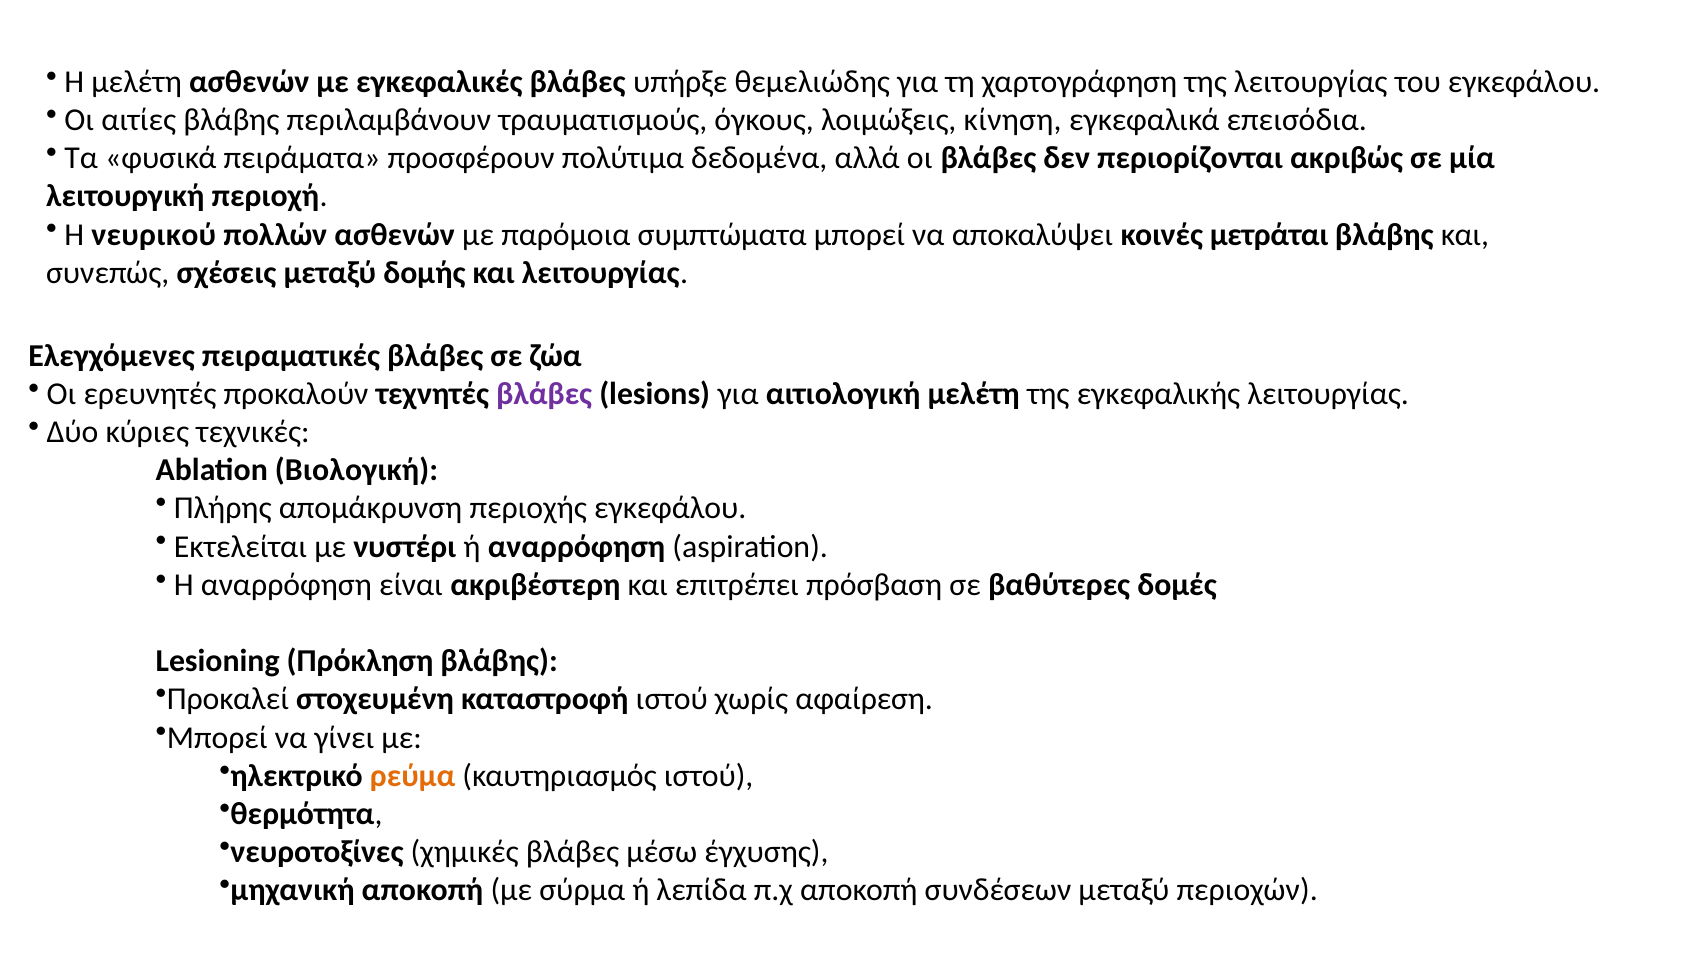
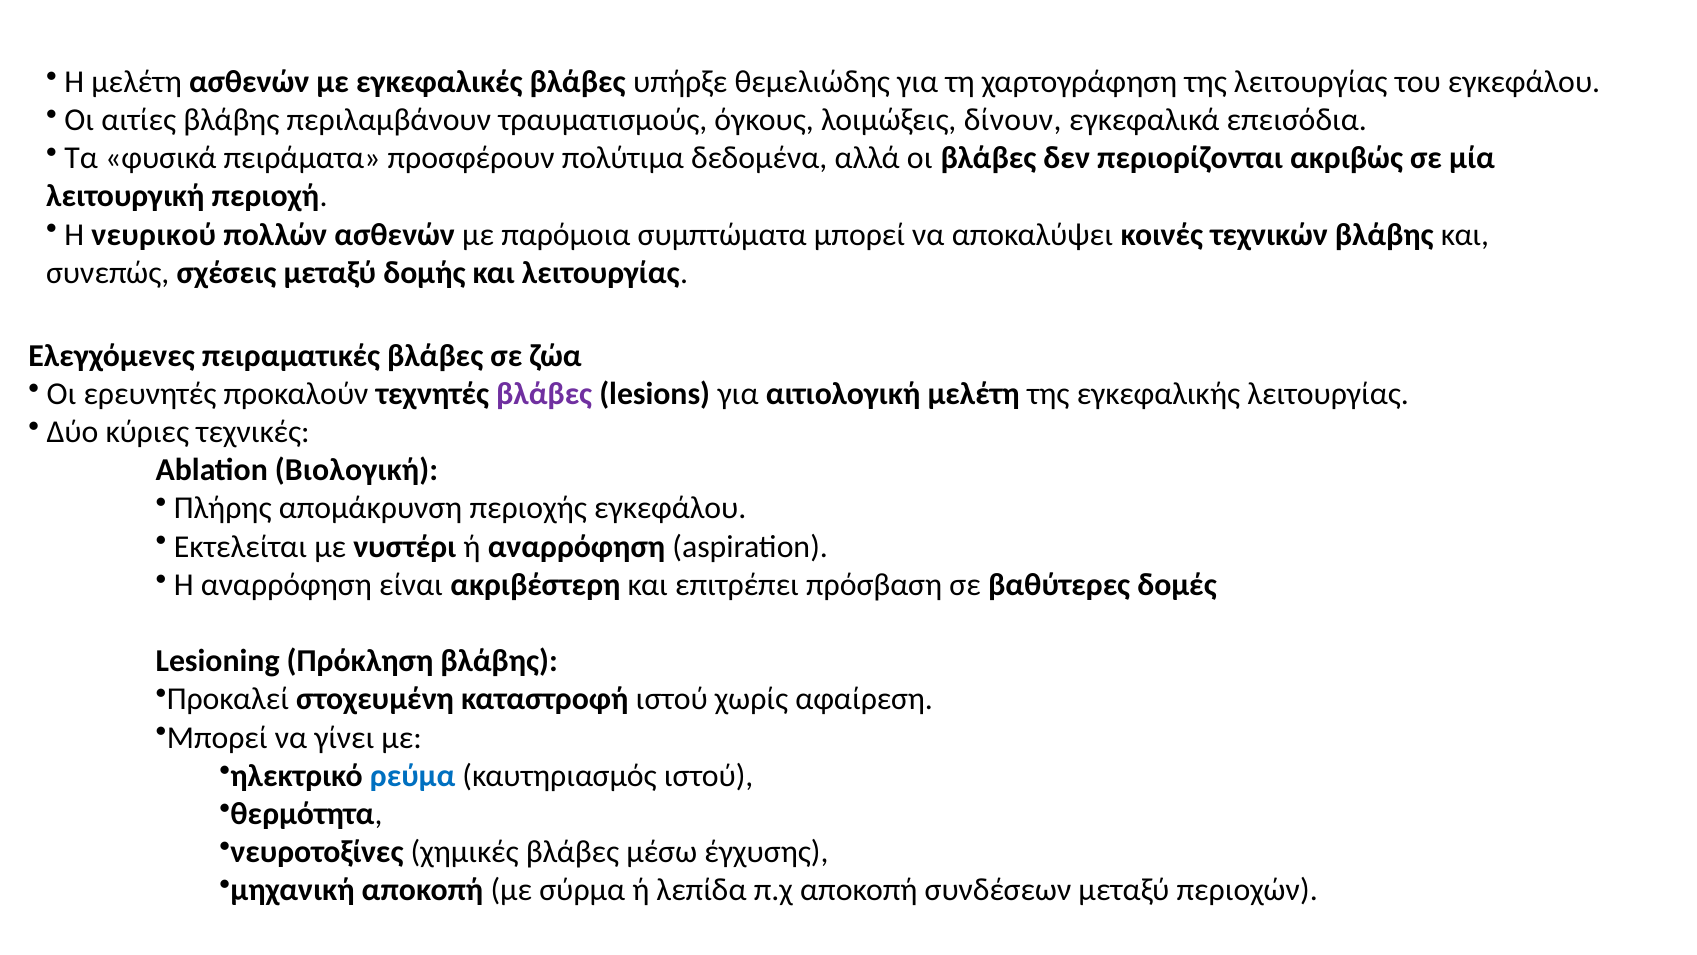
κίνηση: κίνηση -> δίνουν
μετράται: μετράται -> τεχνικών
ρεύμα colour: orange -> blue
